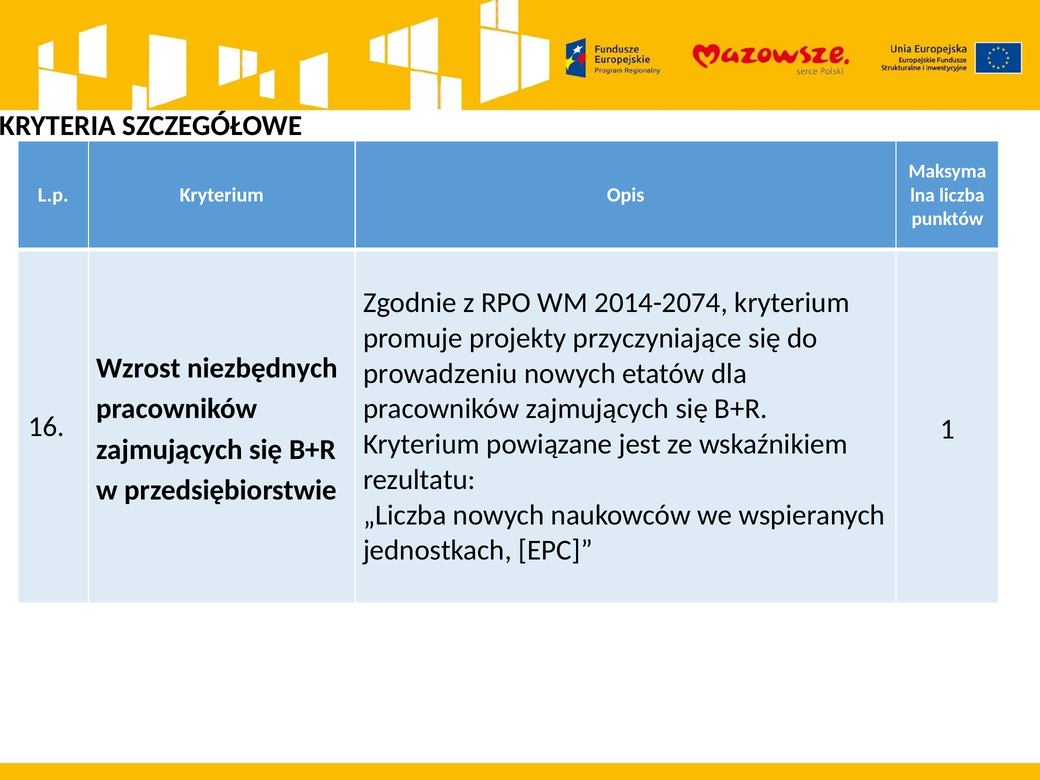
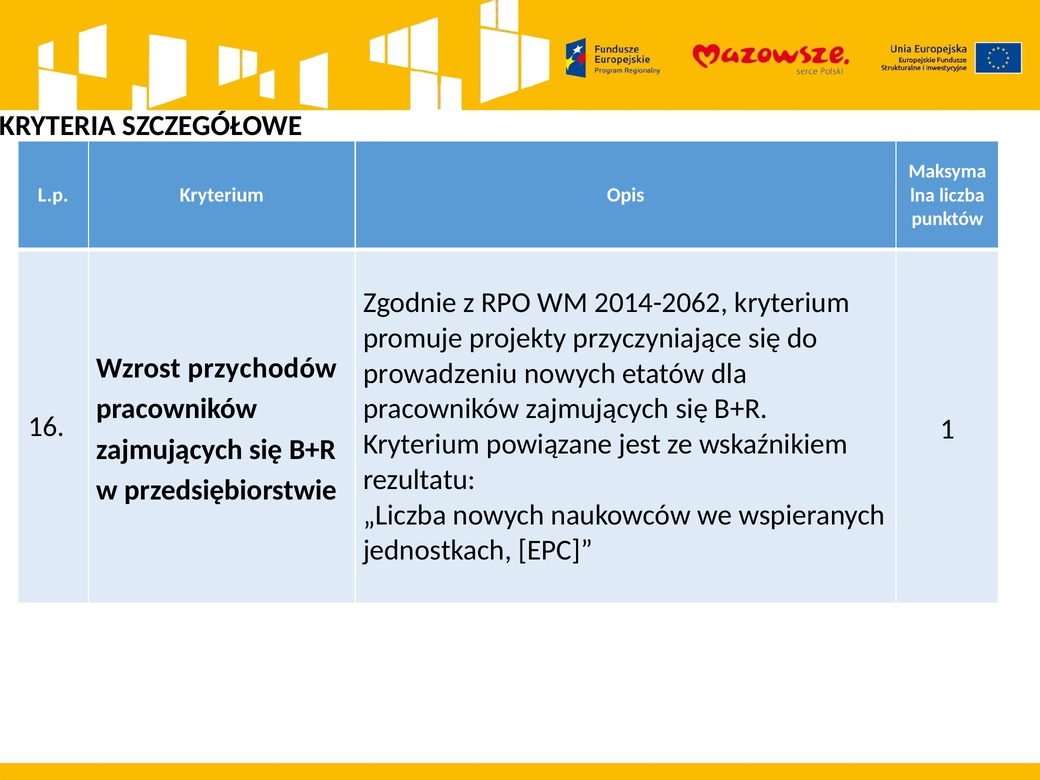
2014-2074: 2014-2074 -> 2014-2062
niezbędnych: niezbędnych -> przychodów
